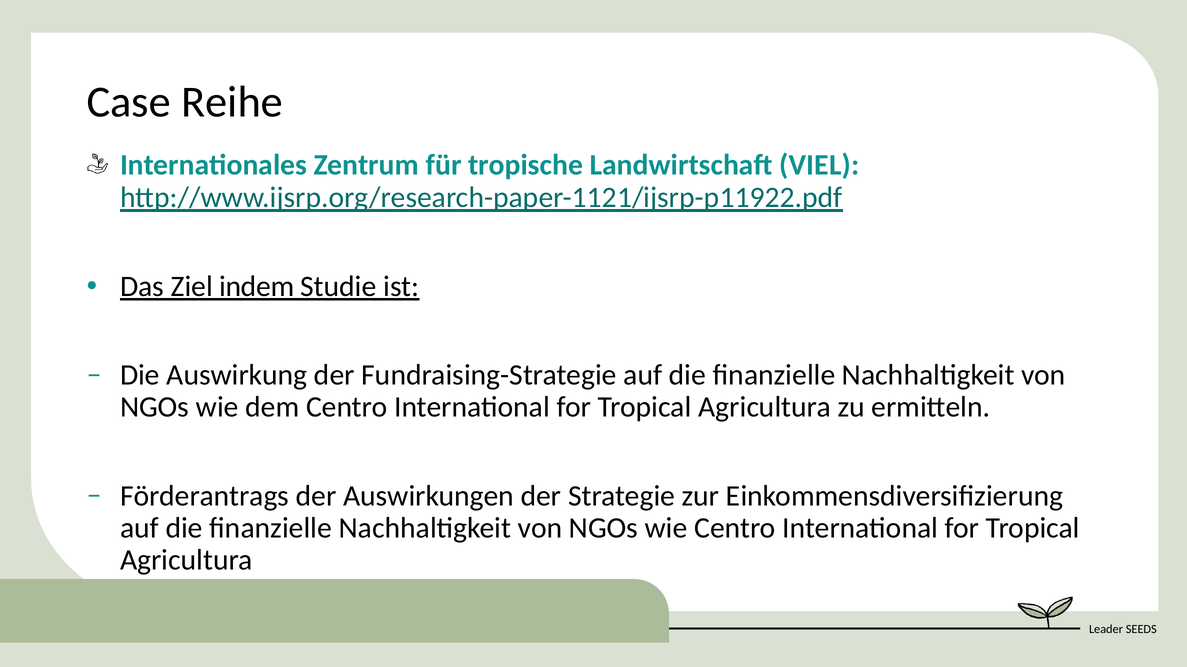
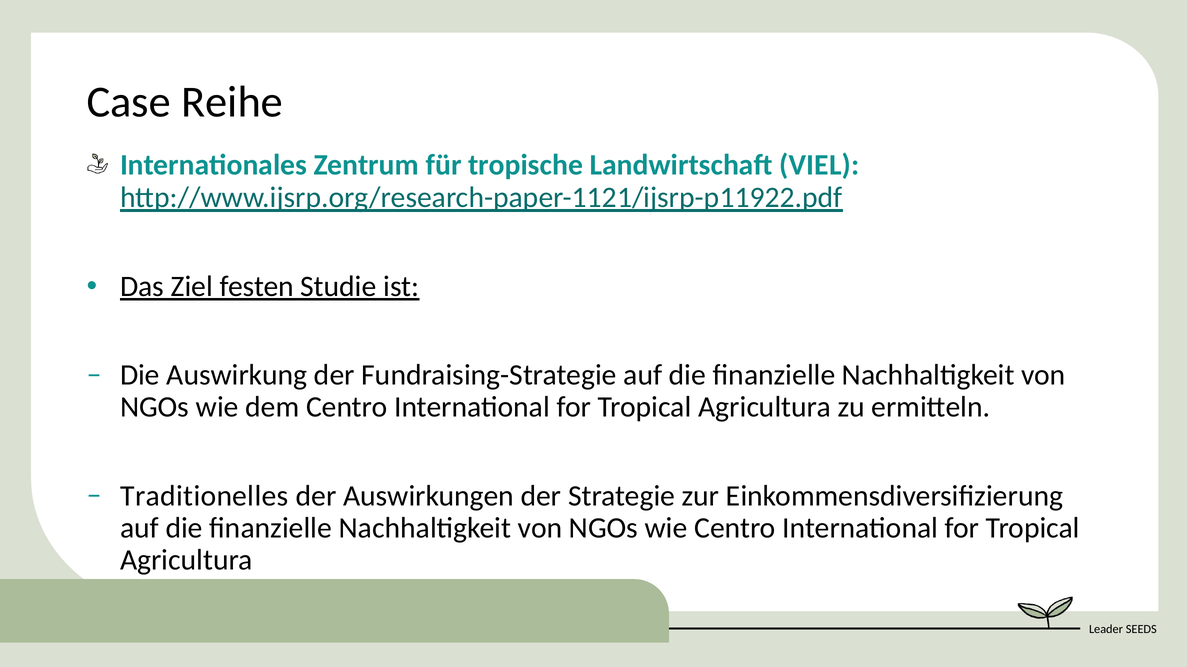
indem: indem -> festen
Förderantrags: Förderantrags -> Traditionelles
